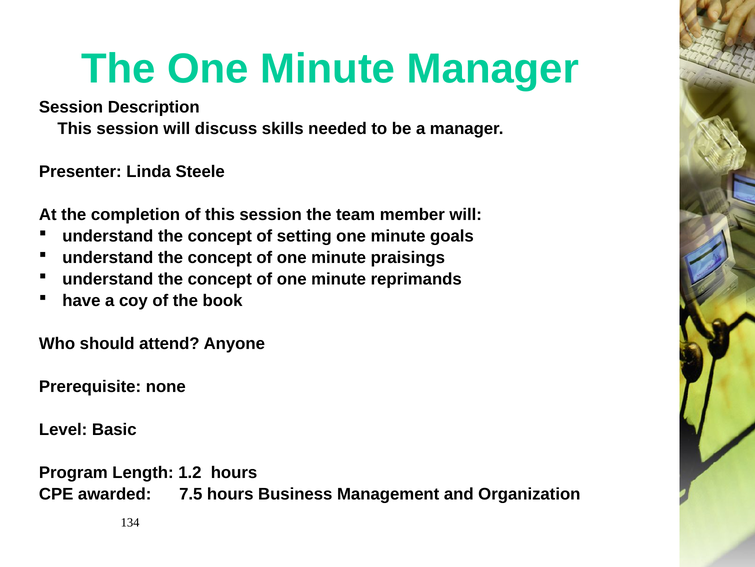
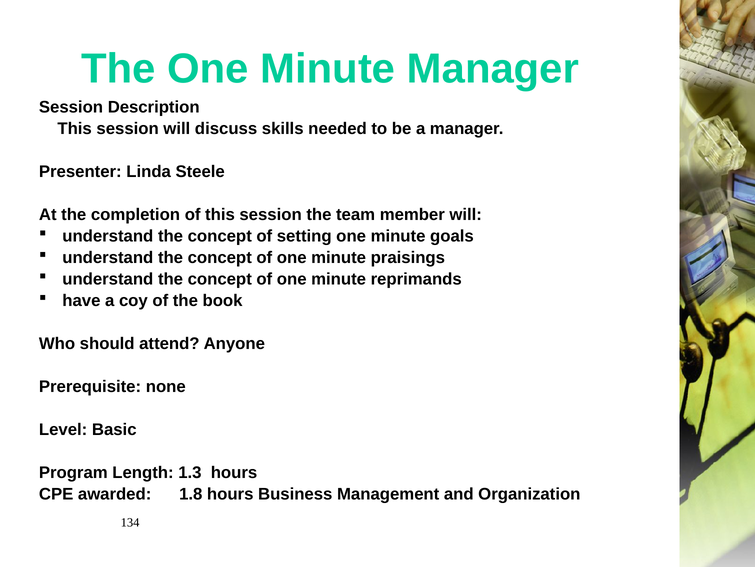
1.2: 1.2 -> 1.3
7.5: 7.5 -> 1.8
